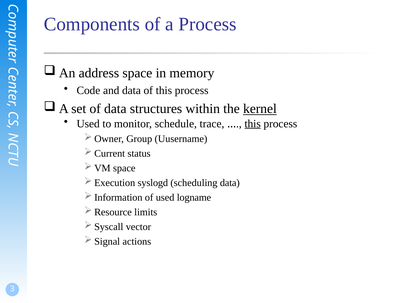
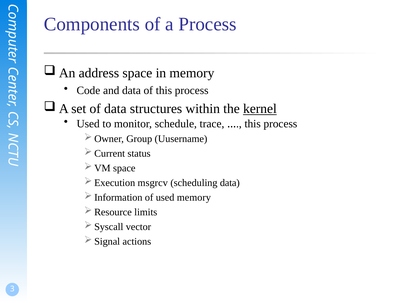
this at (253, 124) underline: present -> none
syslogd: syslogd -> msgrcv
used logname: logname -> memory
